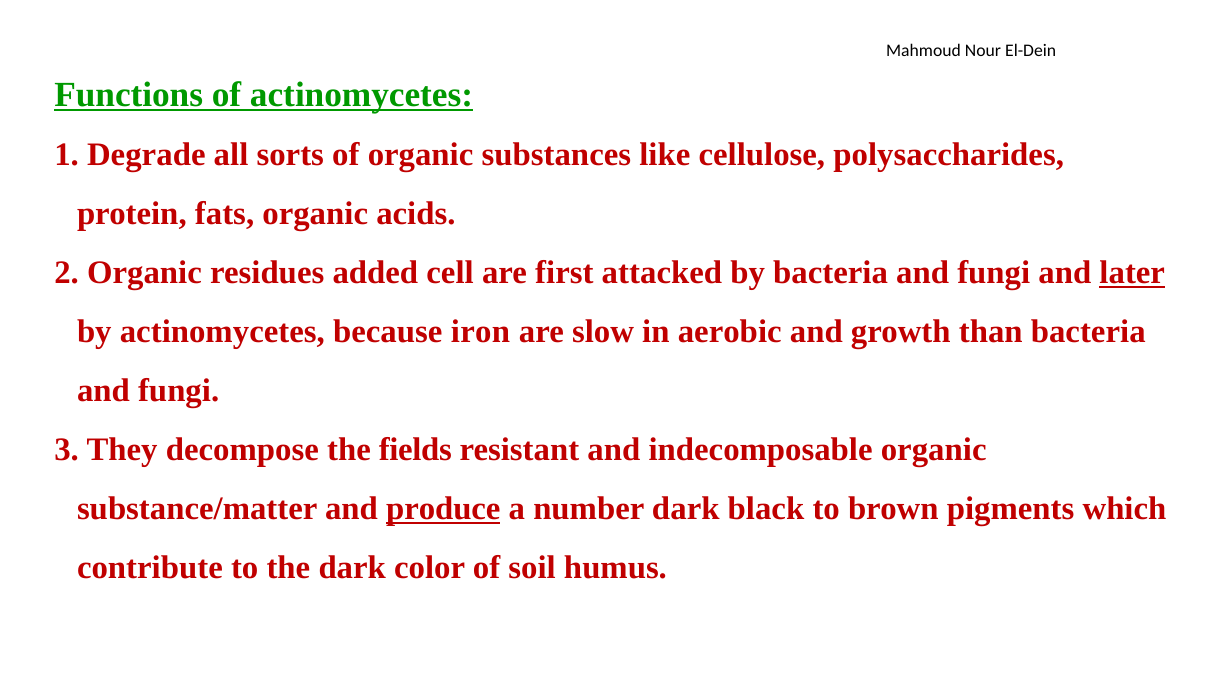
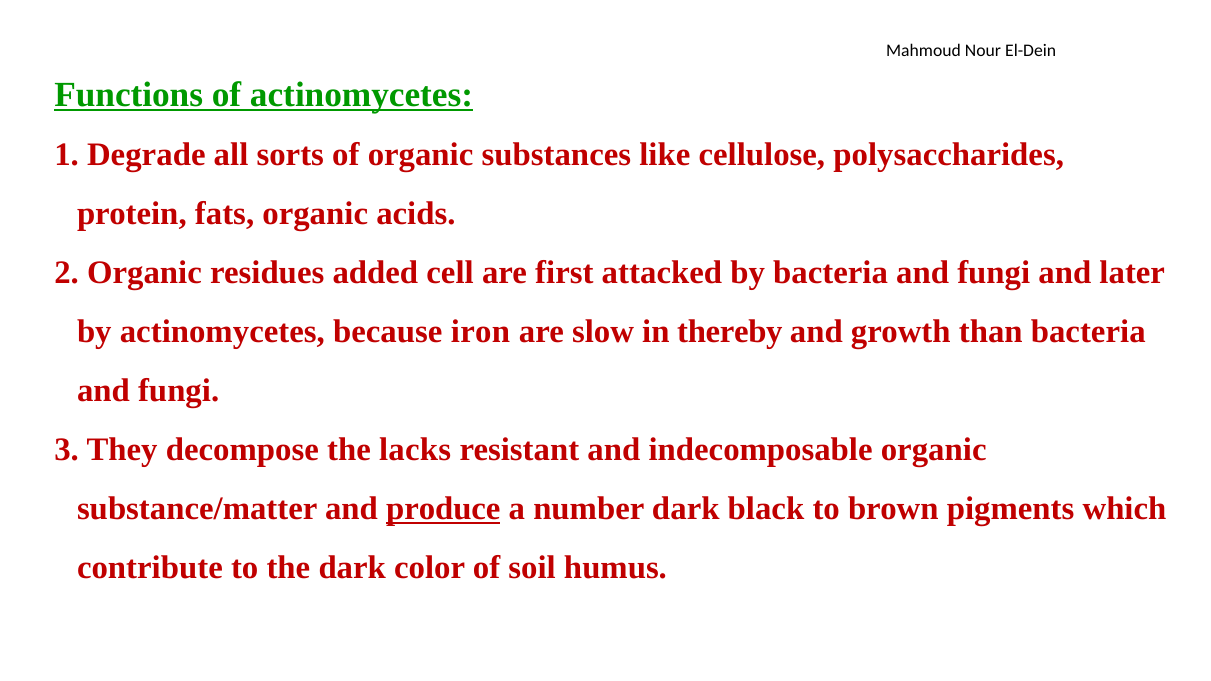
later underline: present -> none
aerobic: aerobic -> thereby
fields: fields -> lacks
